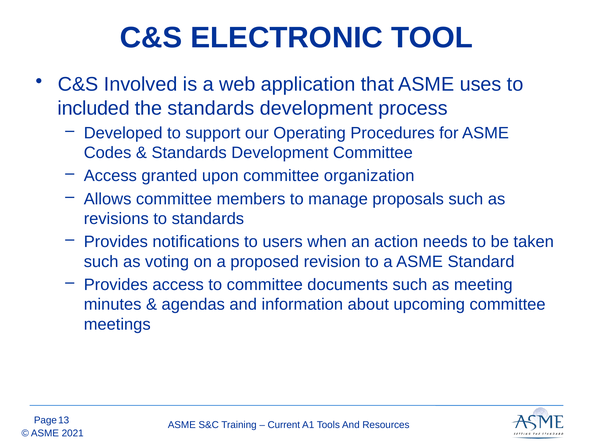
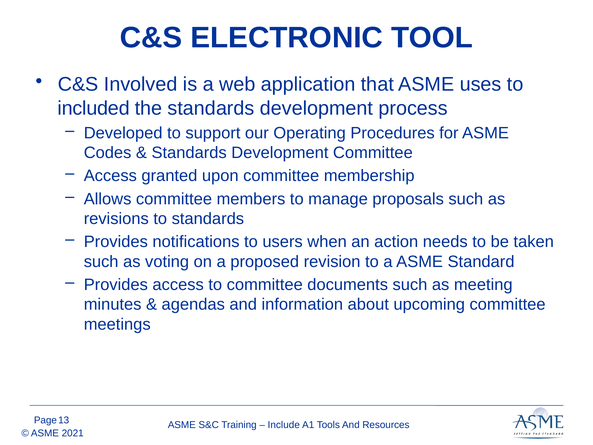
organization: organization -> membership
Current: Current -> Include
